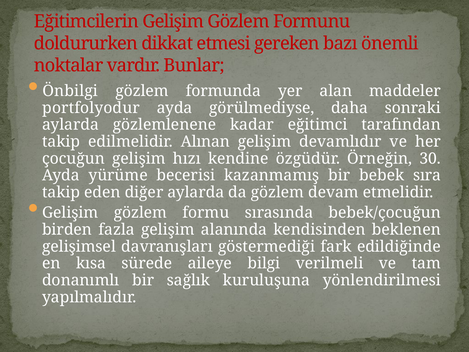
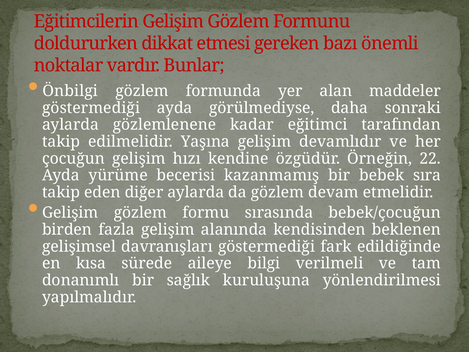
portfolyodur at (91, 108): portfolyodur -> göstermediği
Alınan: Alınan -> Yaşına
30: 30 -> 22
